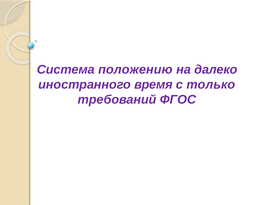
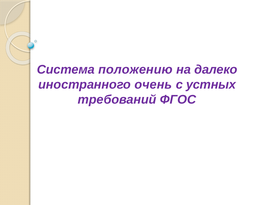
время: время -> очень
только: только -> устных
